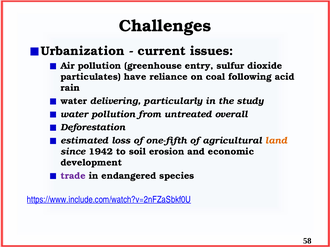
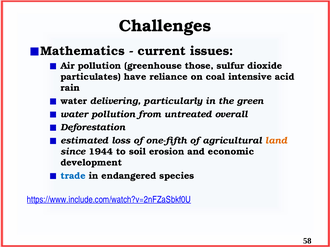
Urbanization: Urbanization -> Mathematics
entry: entry -> those
following: following -> intensive
study: study -> green
1942: 1942 -> 1944
trade colour: purple -> blue
